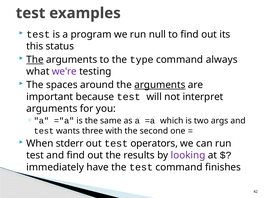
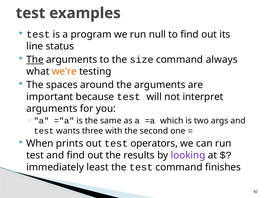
this: this -> line
type: type -> size
we're colour: purple -> orange
arguments at (160, 85) underline: present -> none
stderr: stderr -> prints
have: have -> least
